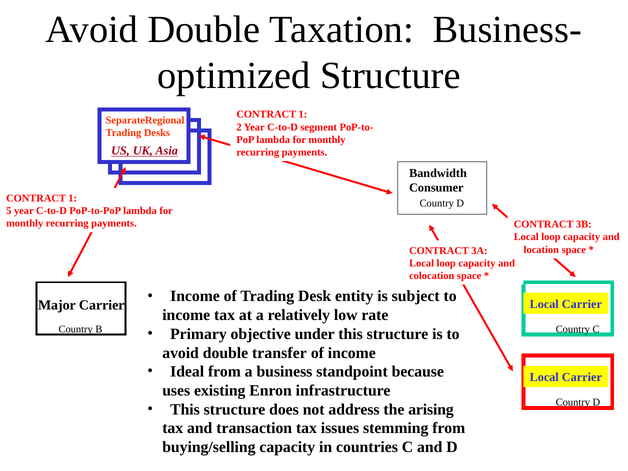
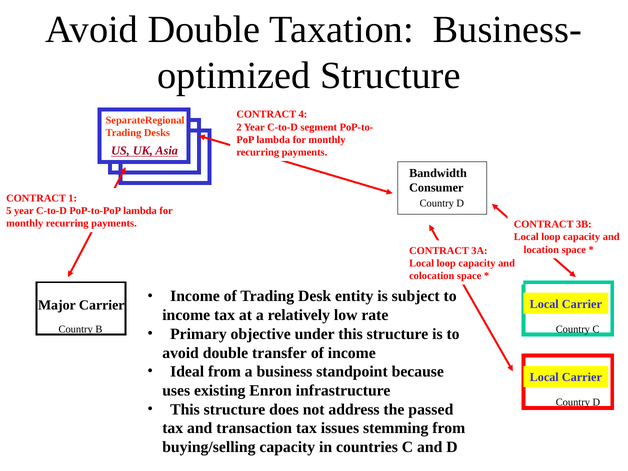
1 at (303, 115): 1 -> 4
arising: arising -> passed
